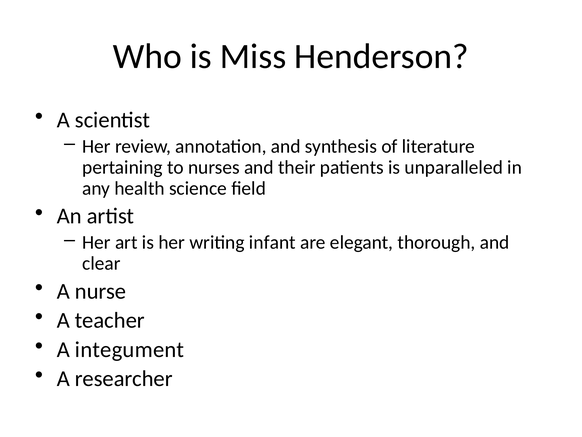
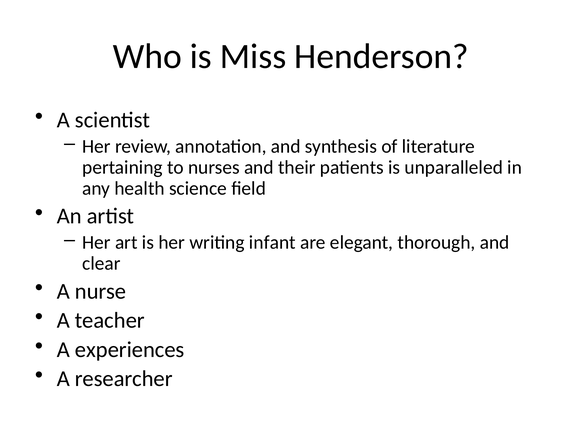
integument: integument -> experiences
